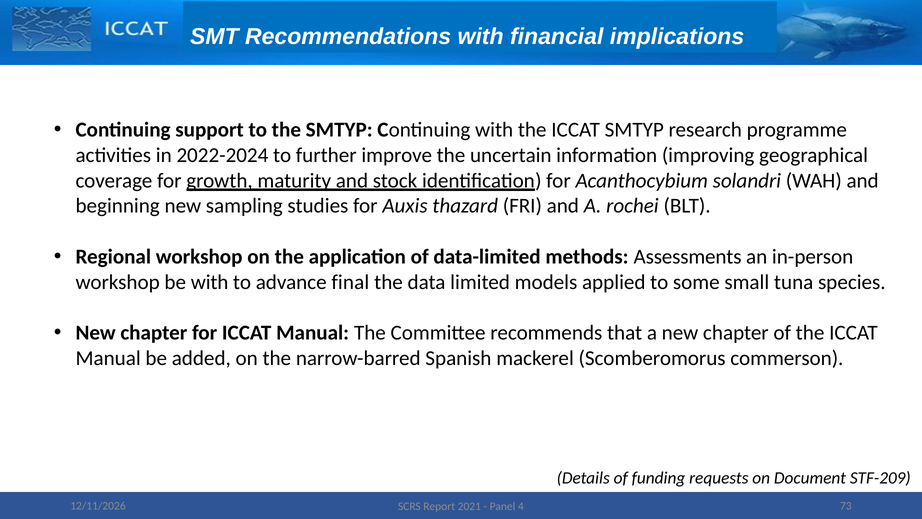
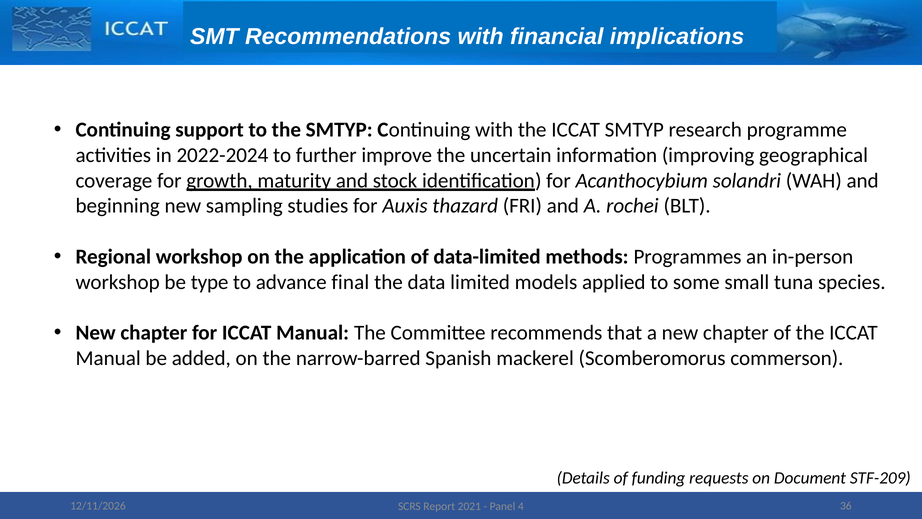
Assessments: Assessments -> Programmes
be with: with -> type
73: 73 -> 36
